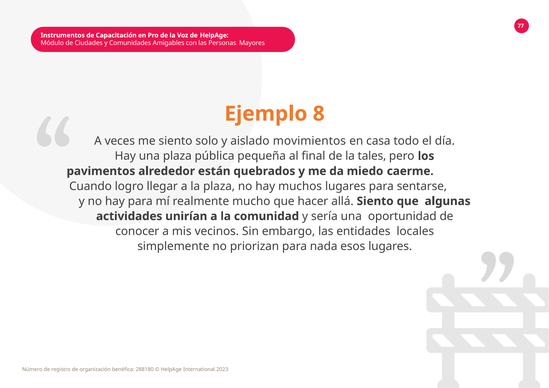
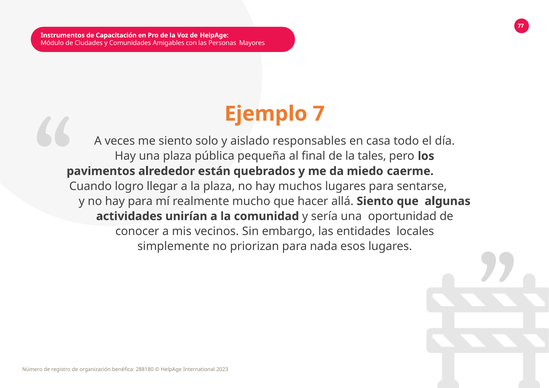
8: 8 -> 7
movimientos: movimientos -> responsables
